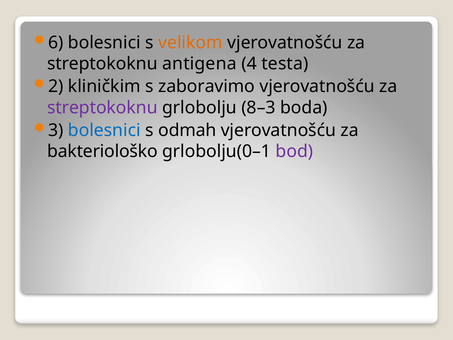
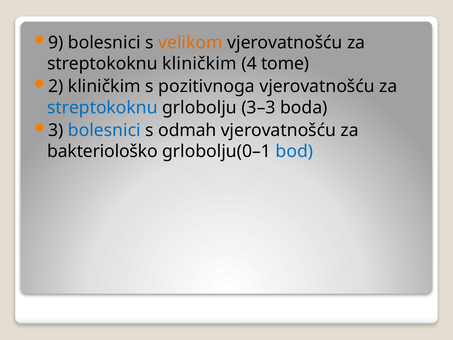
6: 6 -> 9
streptokoknu antigena: antigena -> kliničkim
testa: testa -> tome
zaboravimo: zaboravimo -> pozitivnoga
streptokoknu at (102, 107) colour: purple -> blue
8–3: 8–3 -> 3–3
bod colour: purple -> blue
